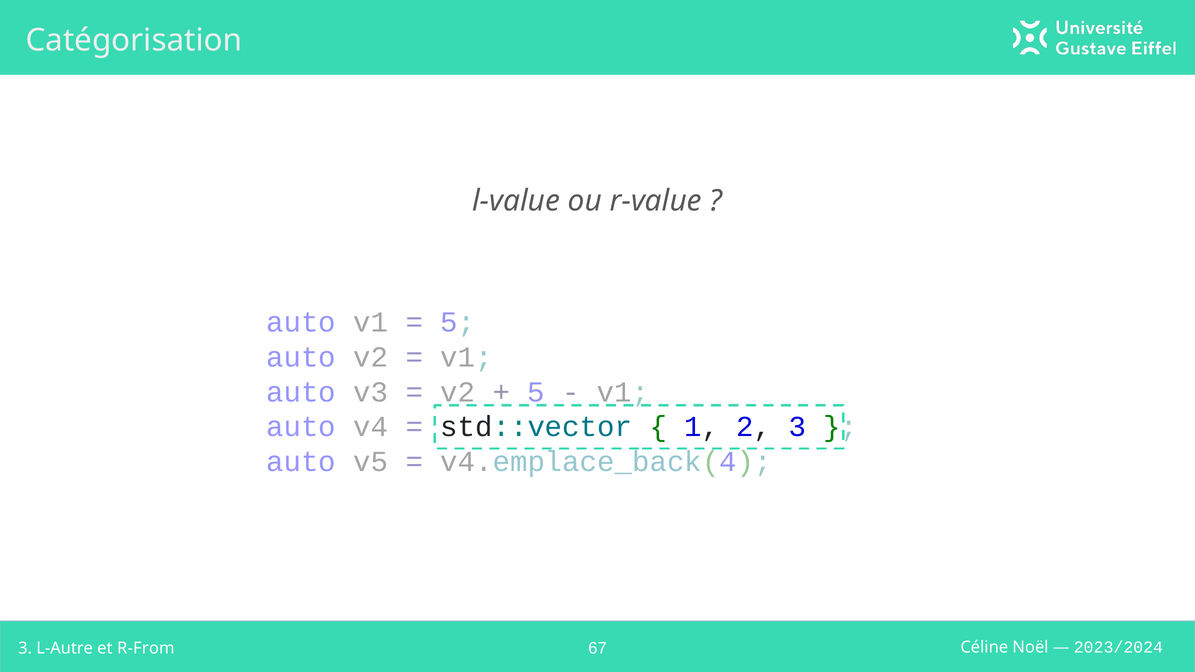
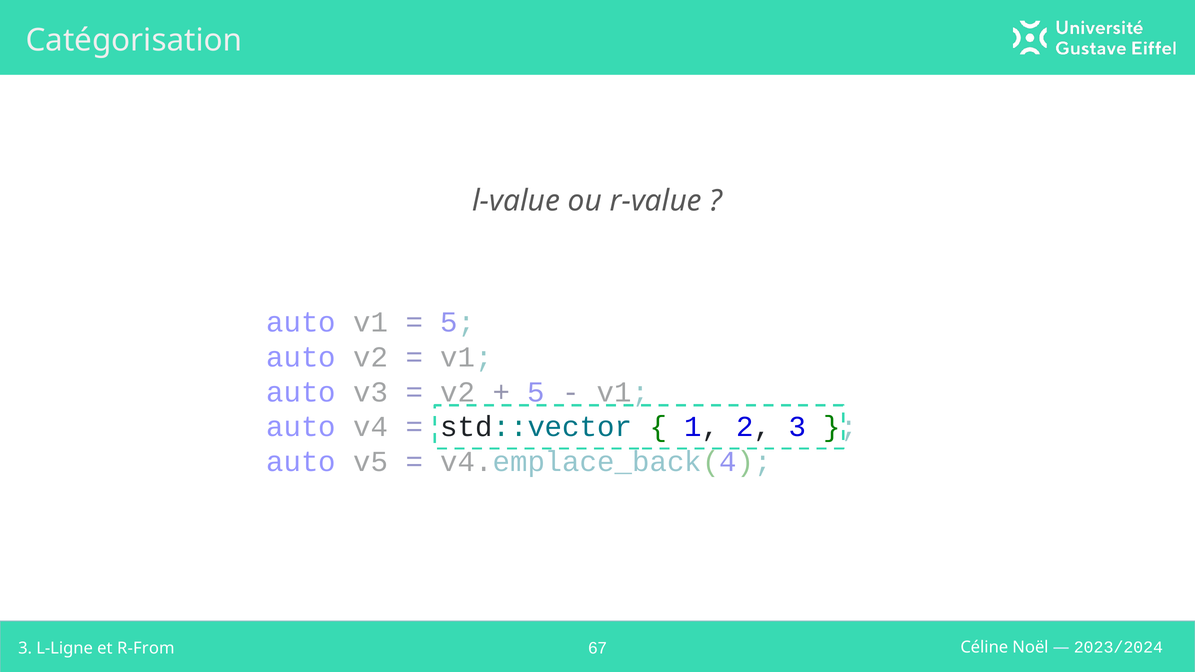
L-Autre: L-Autre -> L-Ligne
